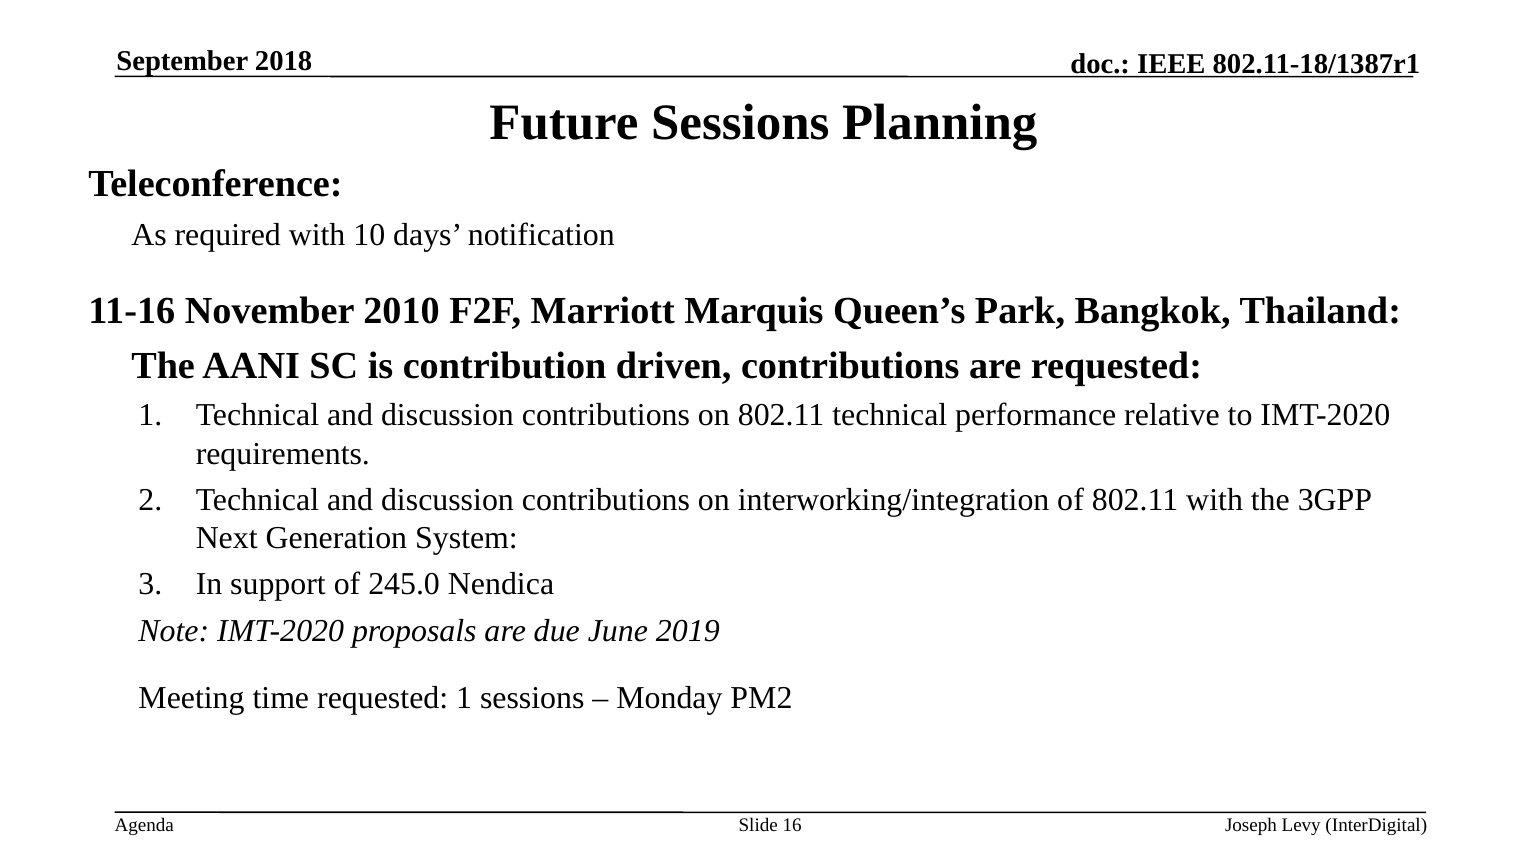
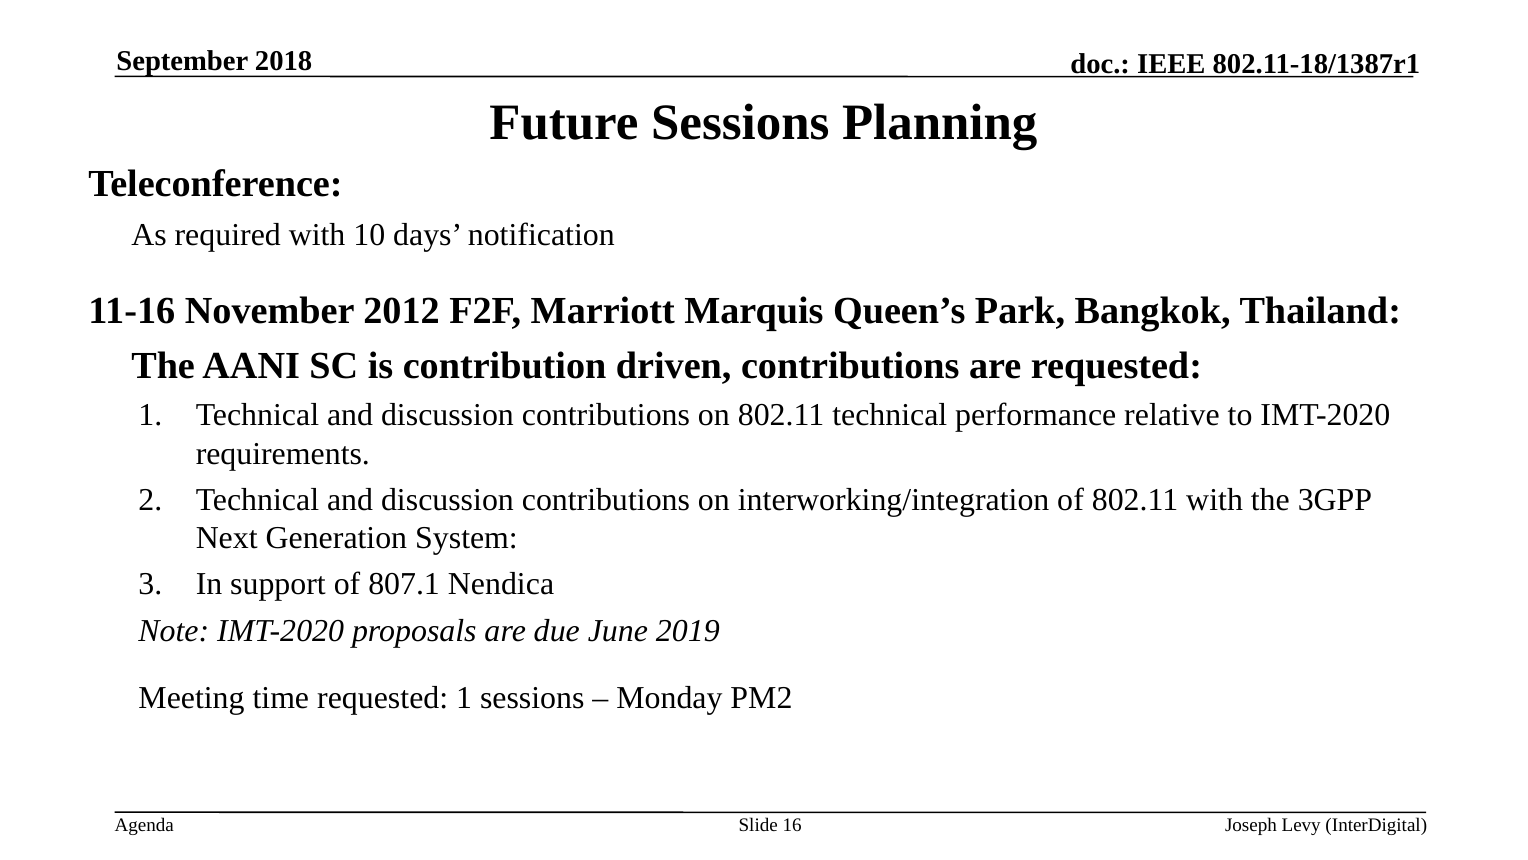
2010: 2010 -> 2012
245.0: 245.0 -> 807.1
